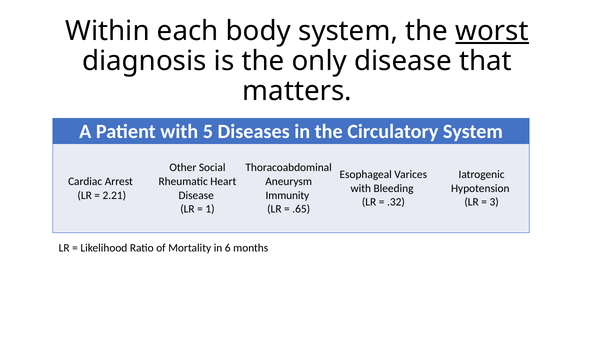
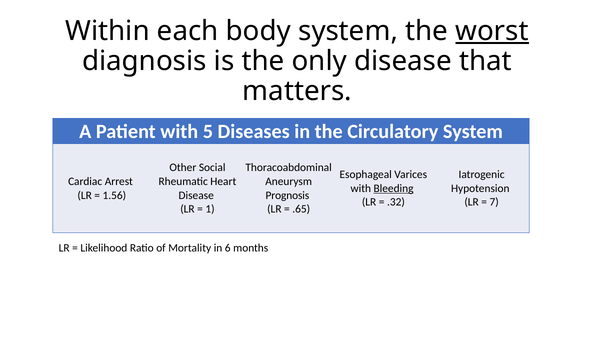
Bleeding underline: none -> present
2.21: 2.21 -> 1.56
Immunity: Immunity -> Prognosis
3: 3 -> 7
